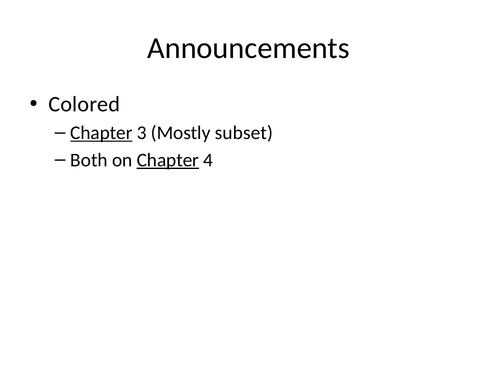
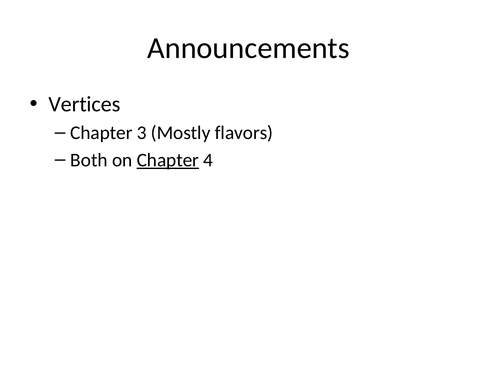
Colored: Colored -> Vertices
Chapter at (101, 133) underline: present -> none
subset: subset -> flavors
